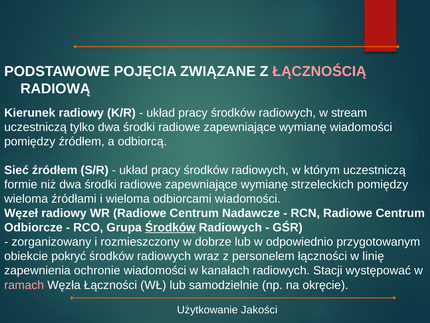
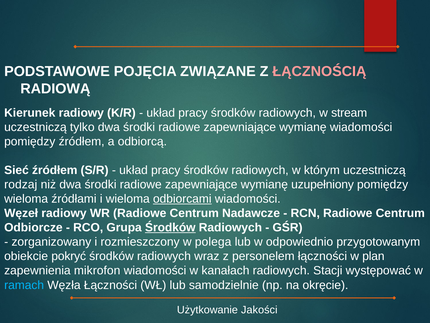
formie: formie -> rodzaj
strzeleckich: strzeleckich -> uzupełniony
odbiorcami underline: none -> present
dobrze: dobrze -> polega
linię: linię -> plan
ochronie: ochronie -> mikrofon
ramach colour: pink -> light blue
